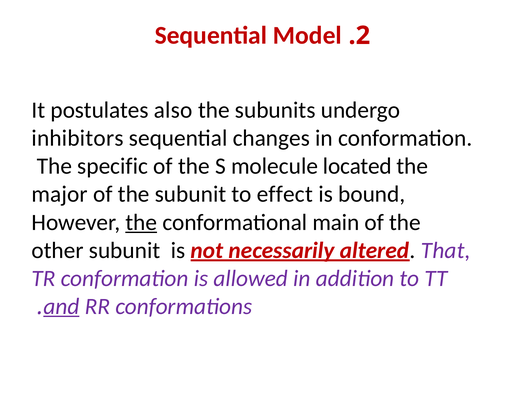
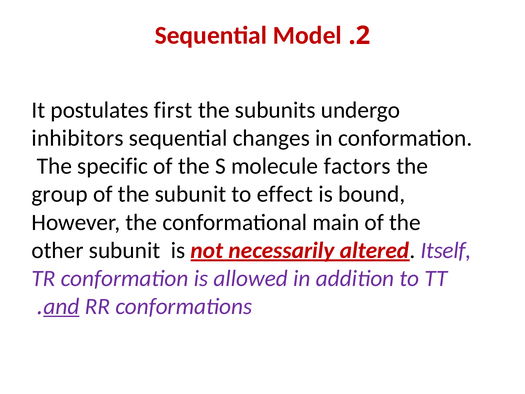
also: also -> first
located: located -> factors
major: major -> group
the at (141, 222) underline: present -> none
That: That -> Itself
